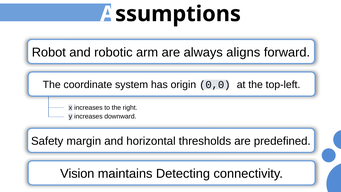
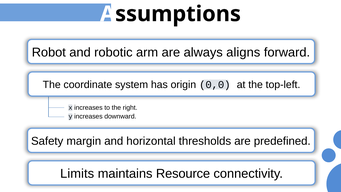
Vision: Vision -> Limits
Detecting: Detecting -> Resource
